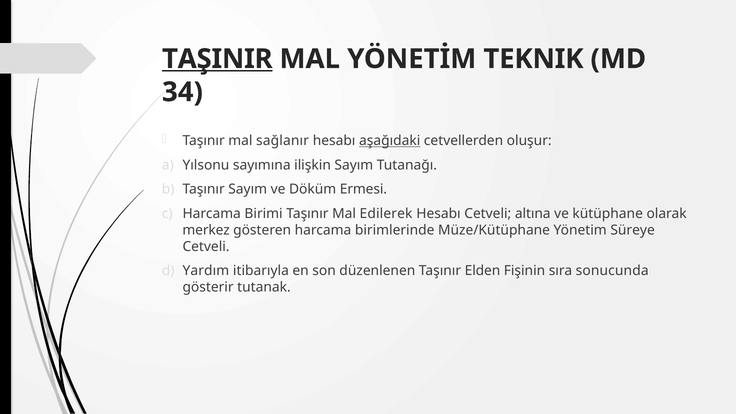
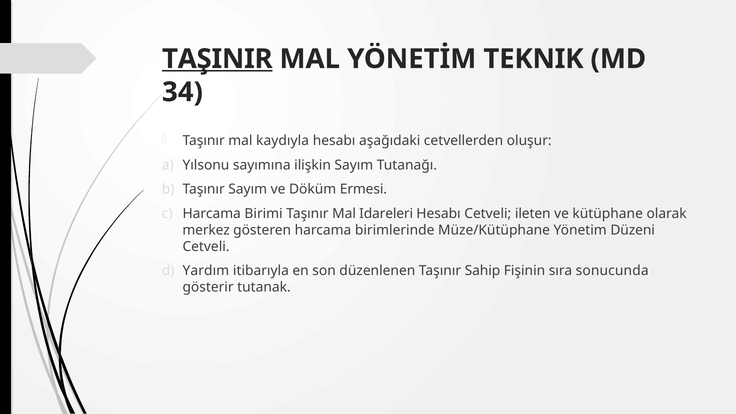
sağlanır: sağlanır -> kaydıyla
aşağıdaki underline: present -> none
Edilerek: Edilerek -> Idareleri
altına: altına -> ileten
Süreye: Süreye -> Düzeni
Elden: Elden -> Sahip
